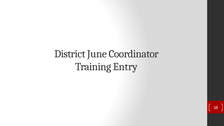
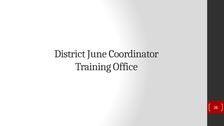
Entry: Entry -> Office
